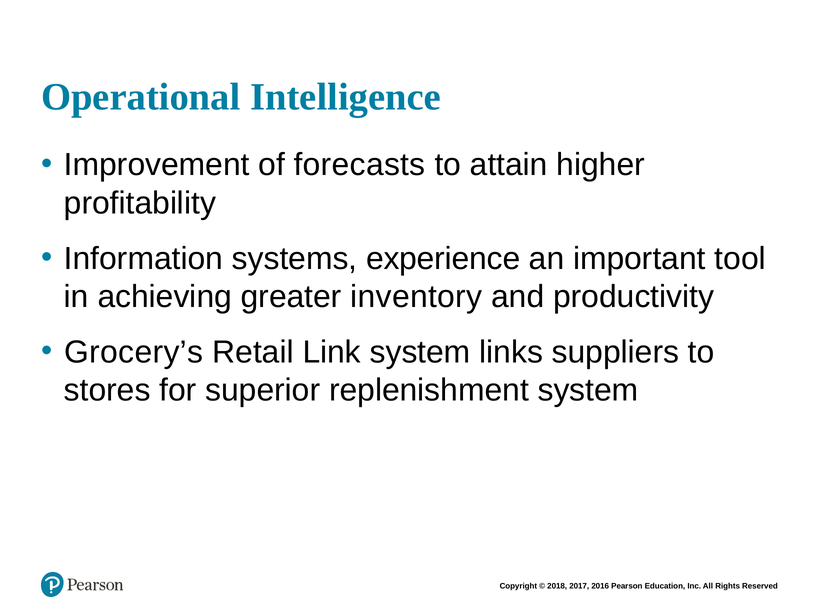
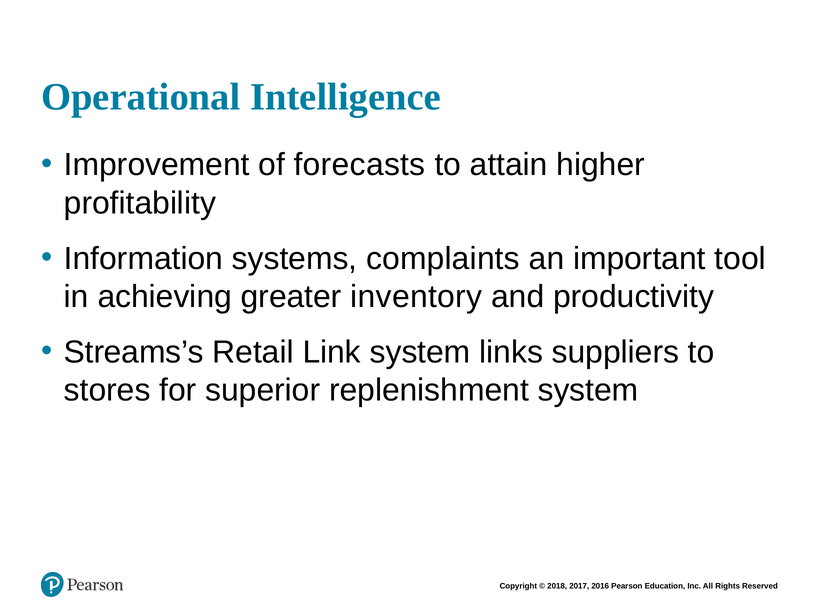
experience: experience -> complaints
Grocery’s: Grocery’s -> Streams’s
